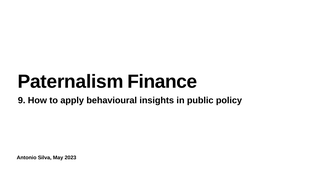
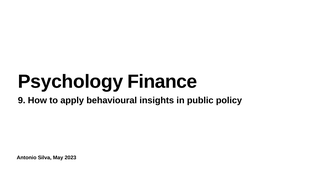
Paternalism: Paternalism -> Psychology
